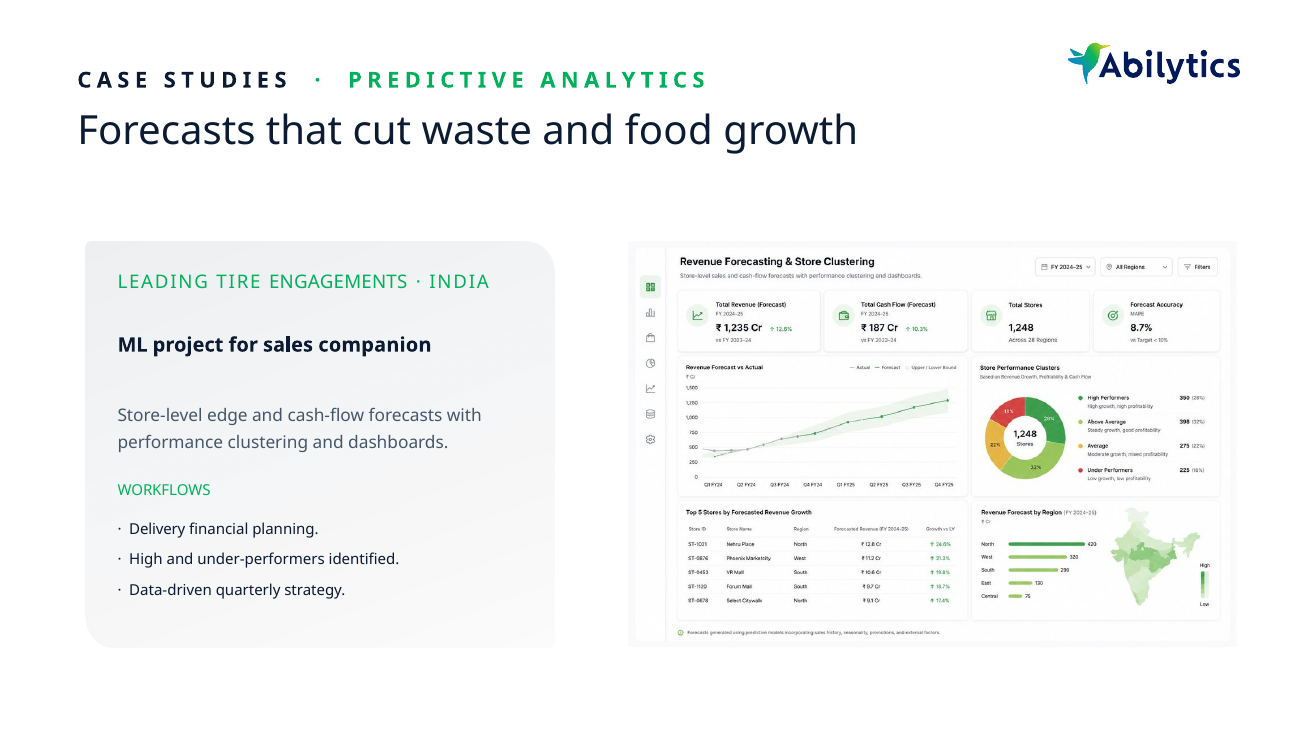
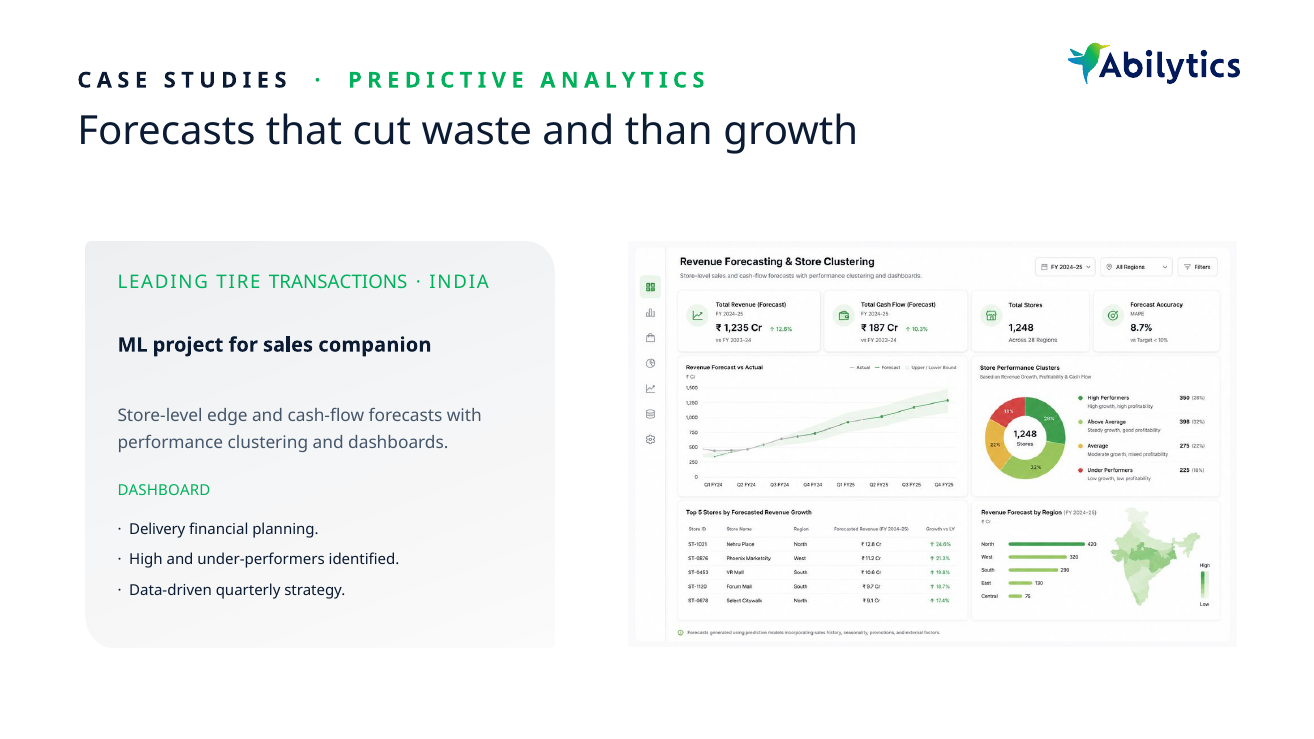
food: food -> than
ENGAGEMENTS: ENGAGEMENTS -> TRANSACTIONS
WORKFLOWS: WORKFLOWS -> DASHBOARD
